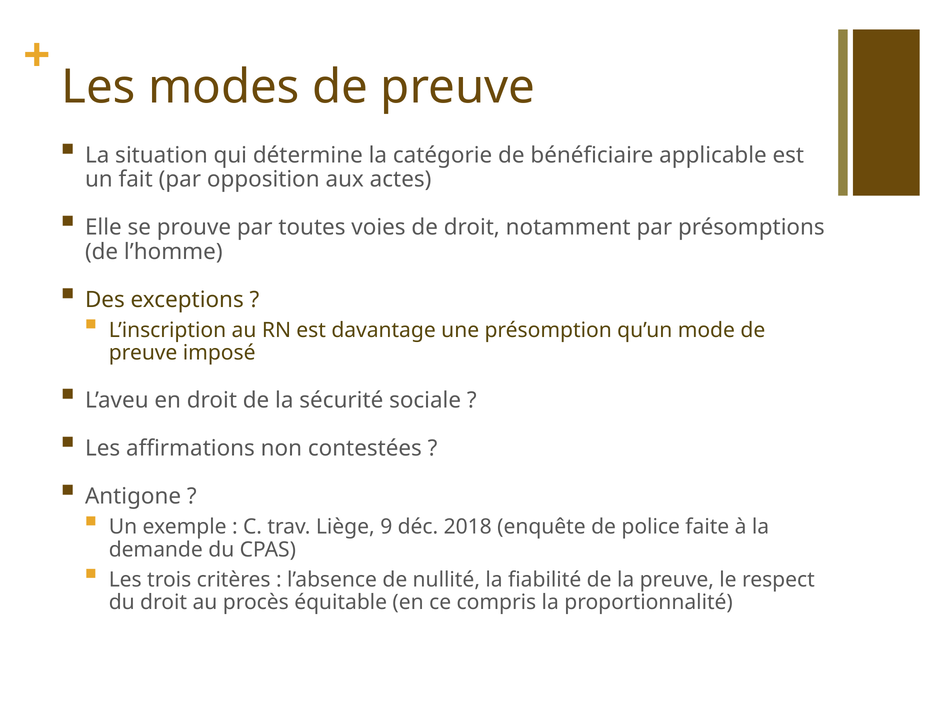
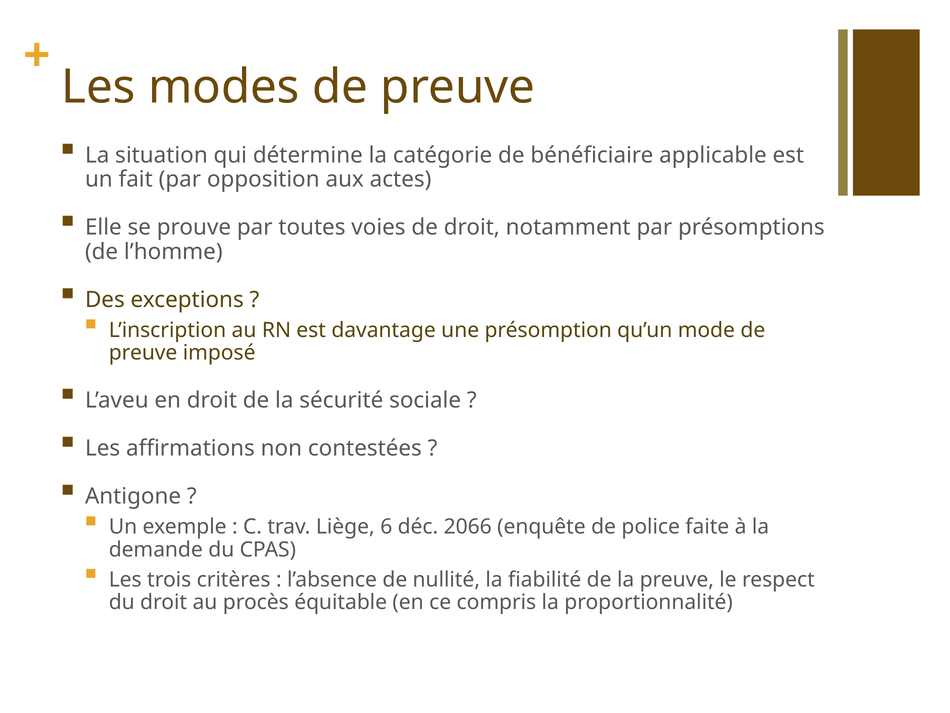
9: 9 -> 6
2018: 2018 -> 2066
